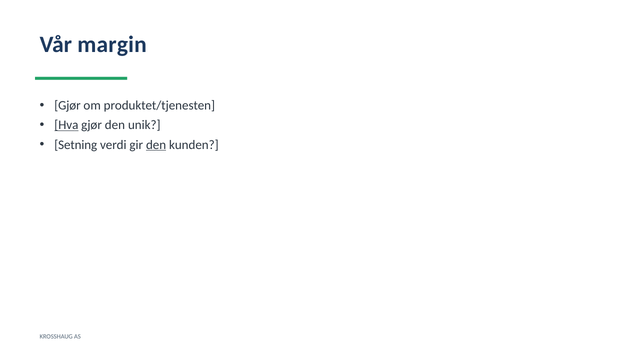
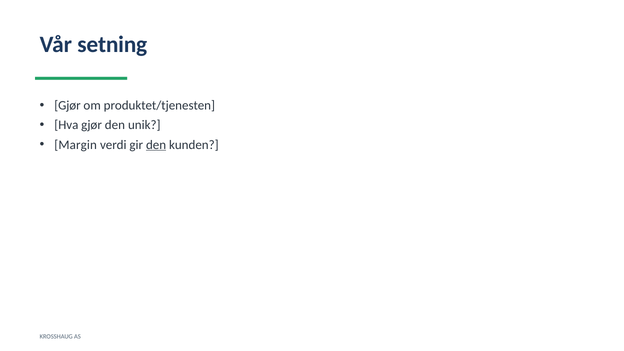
margin: margin -> setning
Hva underline: present -> none
Setning: Setning -> Margin
